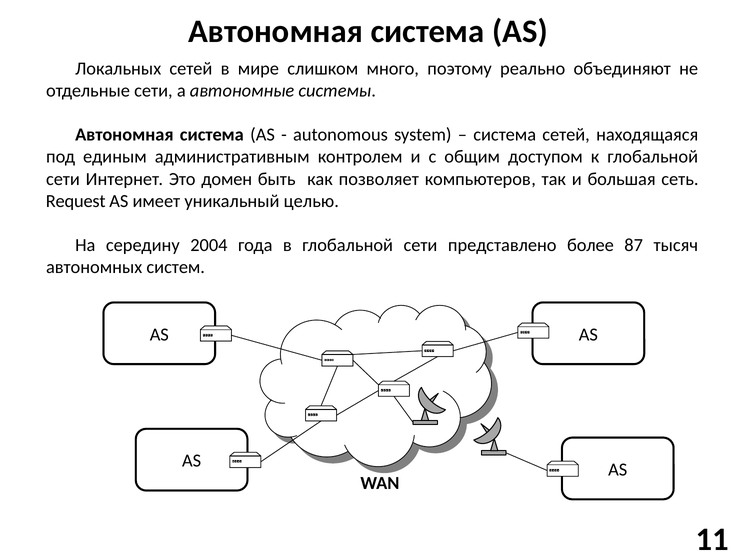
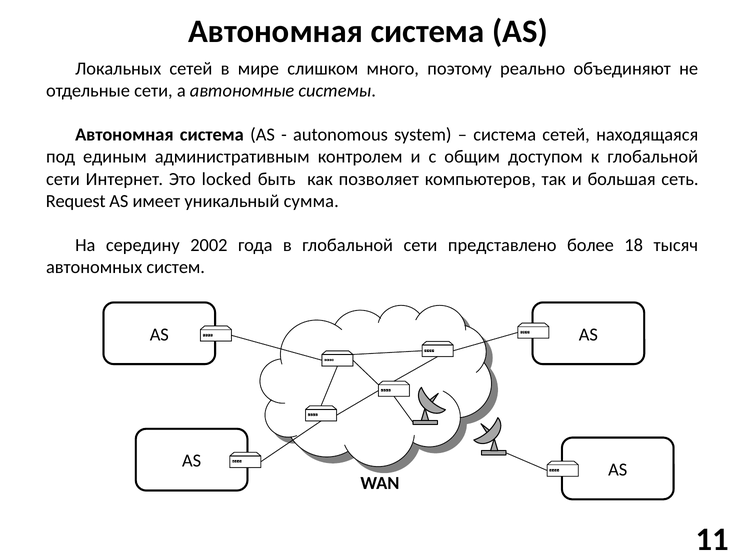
домен: домен -> locked
целью: целью -> сумма
2004: 2004 -> 2002
87: 87 -> 18
